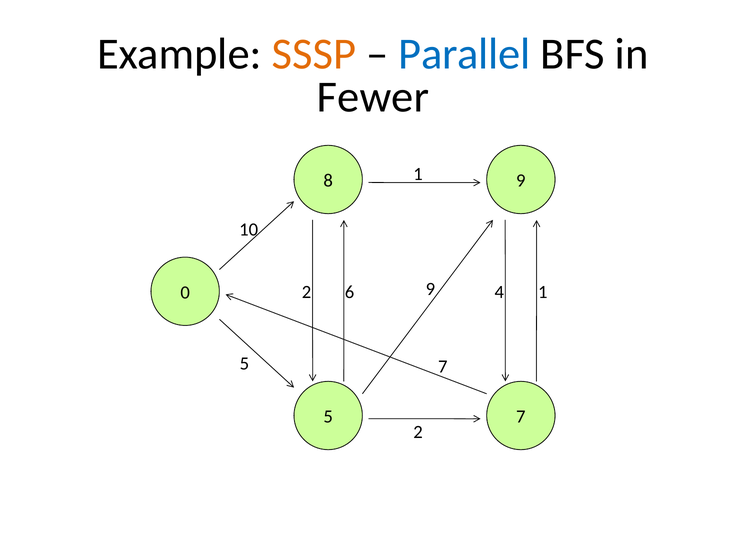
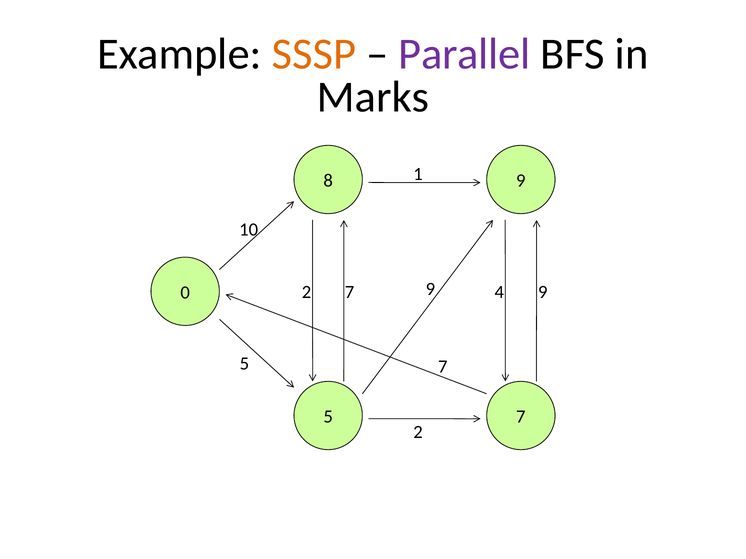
Parallel colour: blue -> purple
Fewer: Fewer -> Marks
2 6: 6 -> 7
4 1: 1 -> 9
